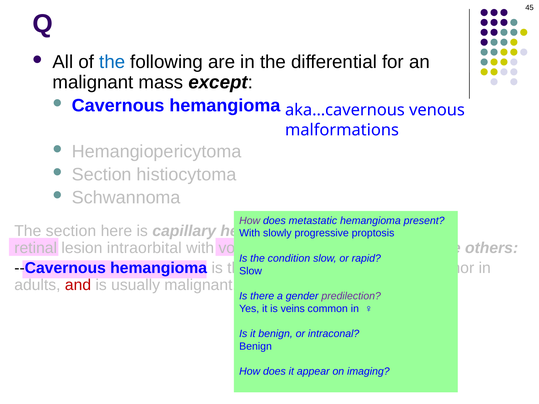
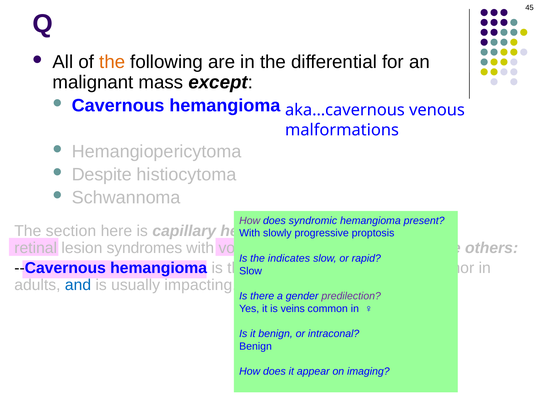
the at (112, 62) colour: blue -> orange
Section at (102, 175): Section -> Despite
metastatic: metastatic -> syndromic
lesion intraorbital: intraorbital -> syndromes
condition: condition -> indicates
and colour: red -> blue
usually malignant: malignant -> impacting
